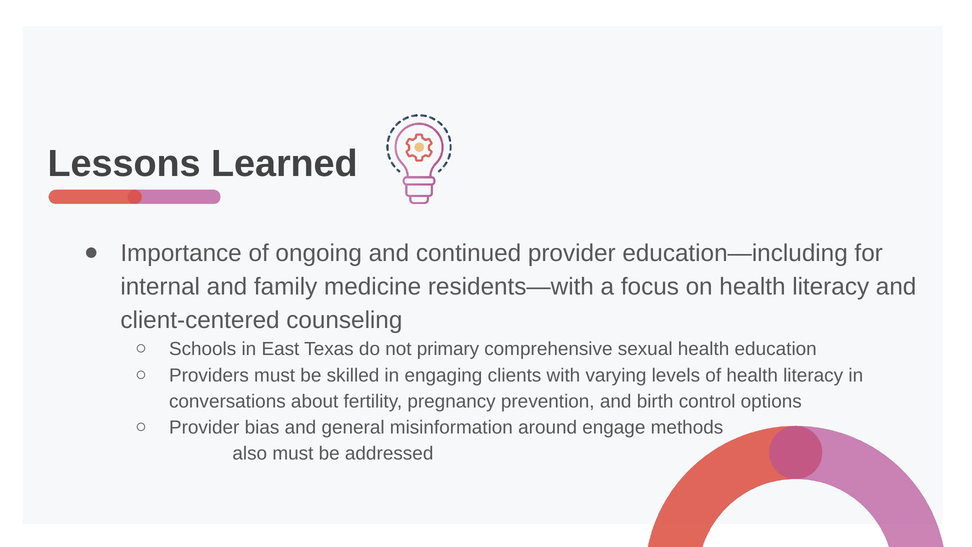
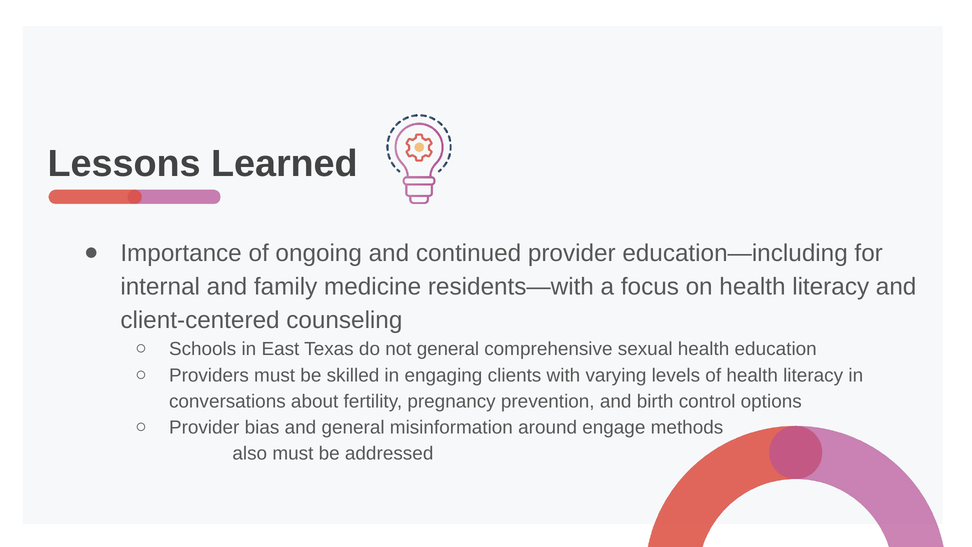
not primary: primary -> general
